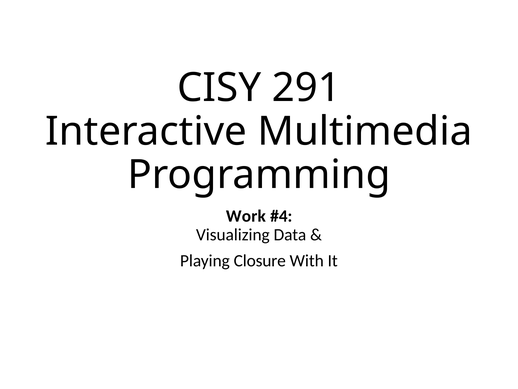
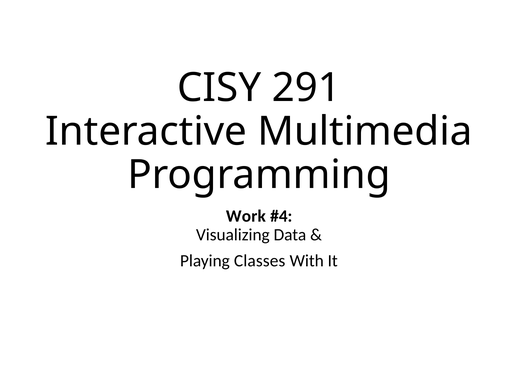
Closure: Closure -> Classes
